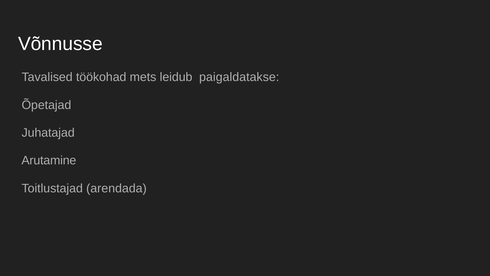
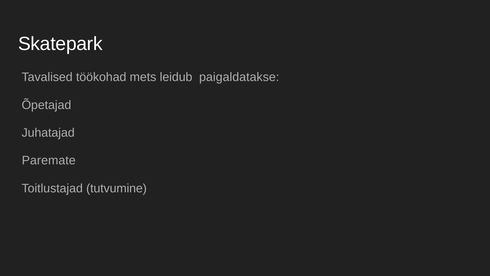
Võnnusse: Võnnusse -> Skatepark
Arutamine: Arutamine -> Paremate
arendada: arendada -> tutvumine
